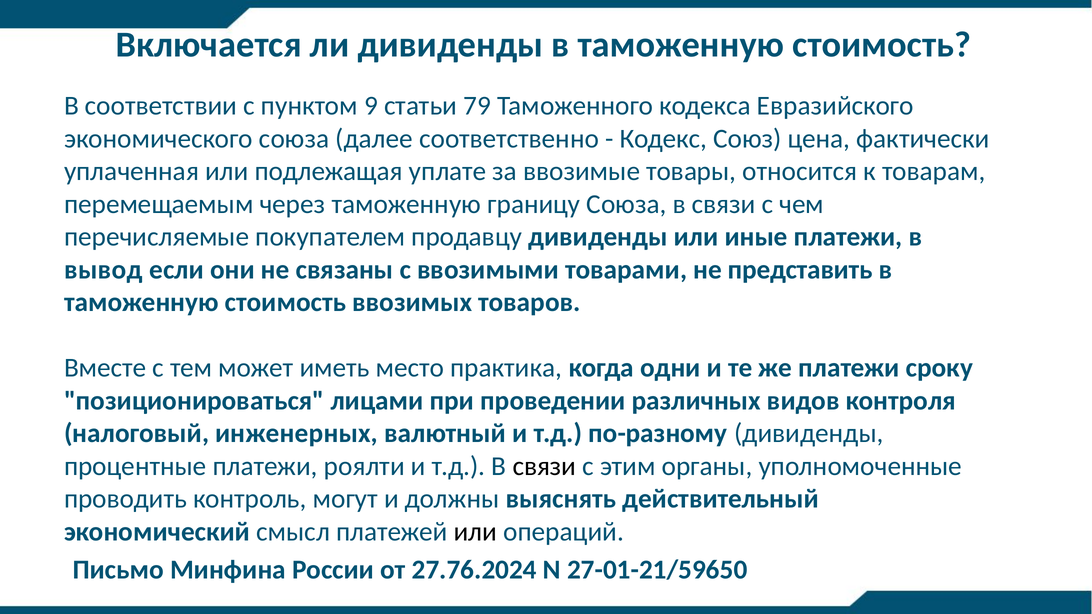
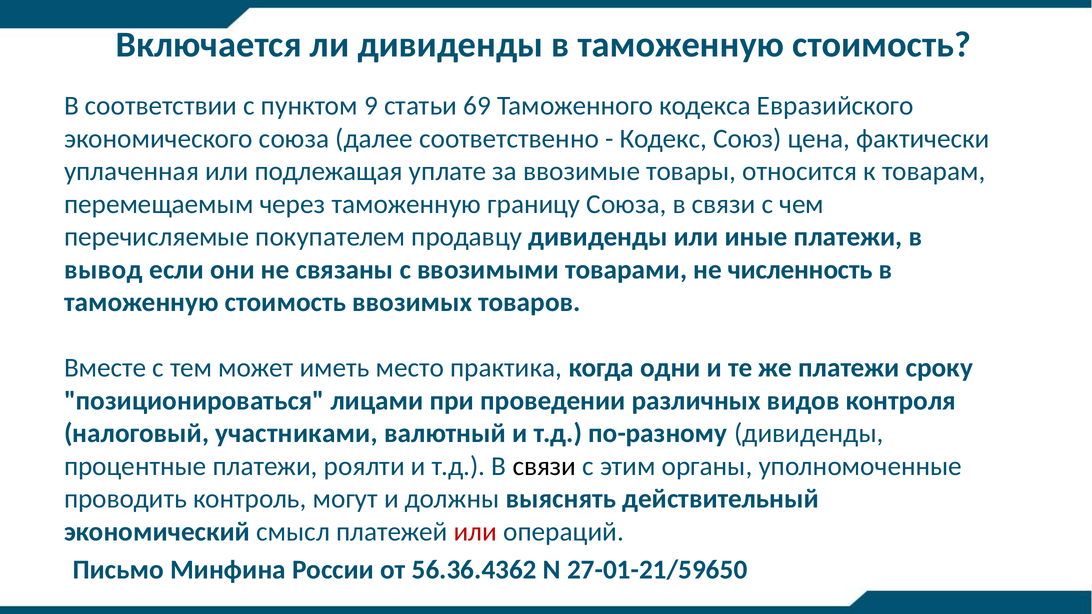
79: 79 -> 69
представить: представить -> численность
инженерных: инженерных -> участниками
или at (475, 532) colour: black -> red
27.76.2024: 27.76.2024 -> 56.36.4362
